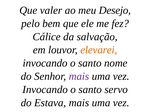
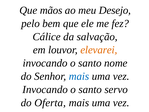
valer: valer -> mãos
mais at (79, 76) colour: purple -> blue
Estava: Estava -> Oferta
